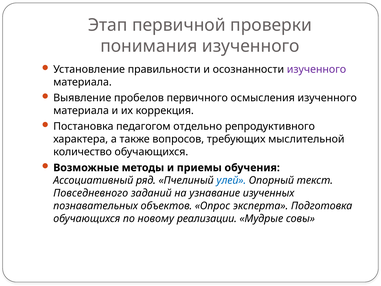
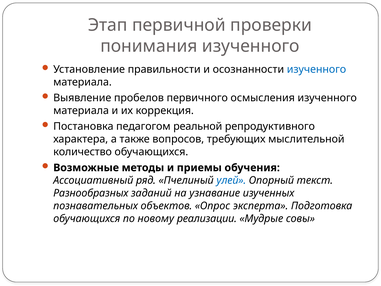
изученного at (316, 69) colour: purple -> blue
отдельно: отдельно -> реальной
Повседневного: Повседневного -> Разнообразных
